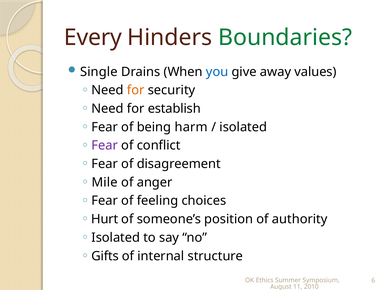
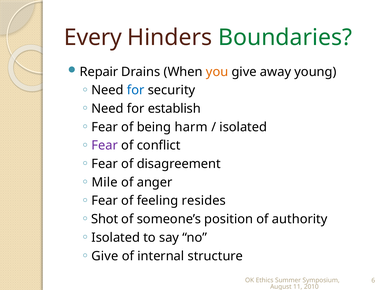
Single: Single -> Repair
you colour: blue -> orange
values: values -> young
for at (136, 90) colour: orange -> blue
choices: choices -> resides
Hurt: Hurt -> Shot
Gifts at (105, 256): Gifts -> Give
